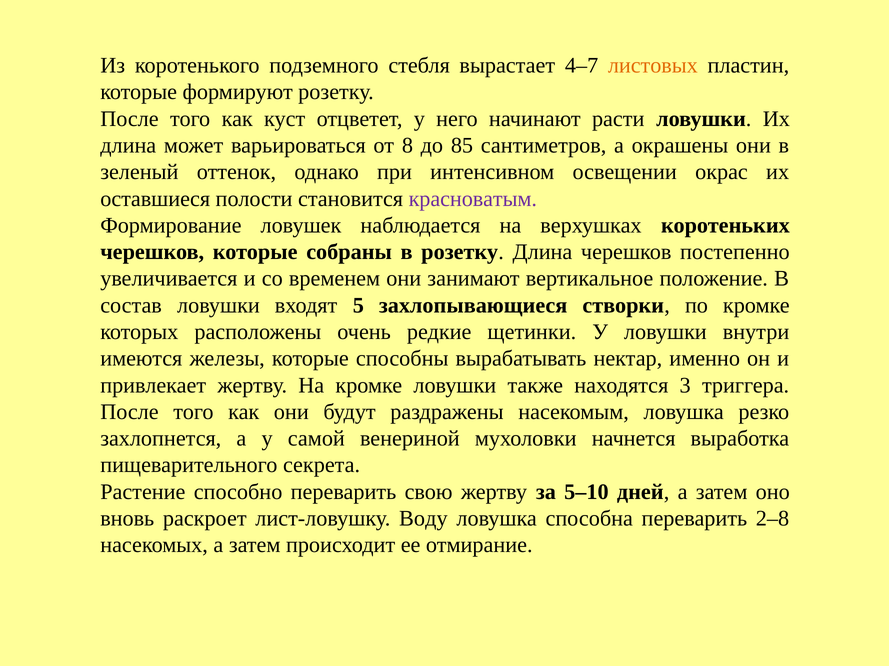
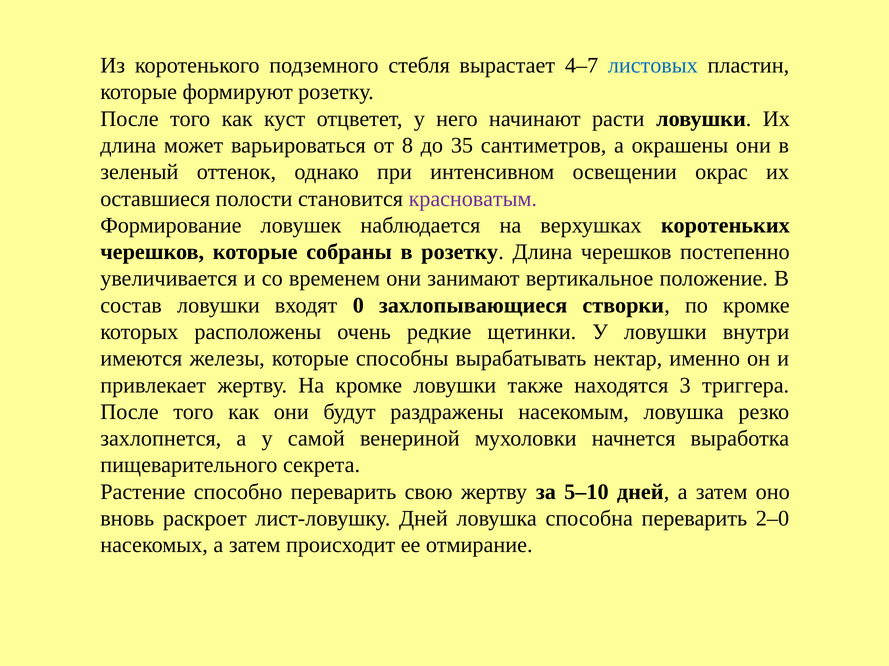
листовых colour: orange -> blue
85: 85 -> 35
5: 5 -> 0
лист-ловушку Воду: Воду -> Дней
2–8: 2–8 -> 2–0
